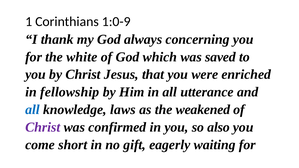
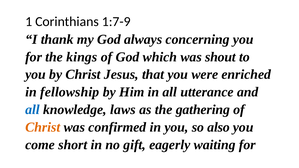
1:0-9: 1:0-9 -> 1:7-9
white: white -> kings
saved: saved -> shout
weakened: weakened -> gathering
Christ at (43, 127) colour: purple -> orange
